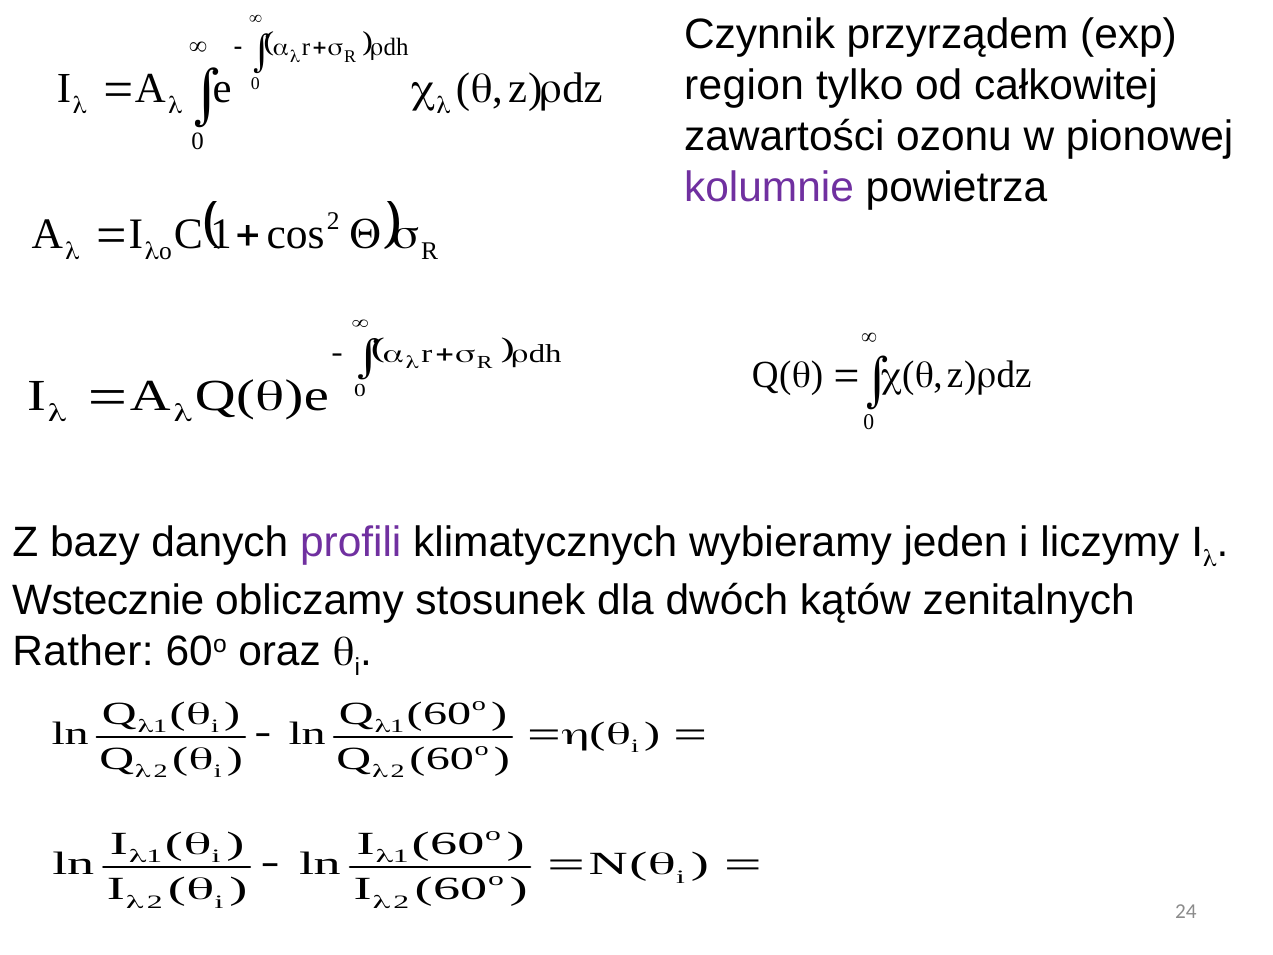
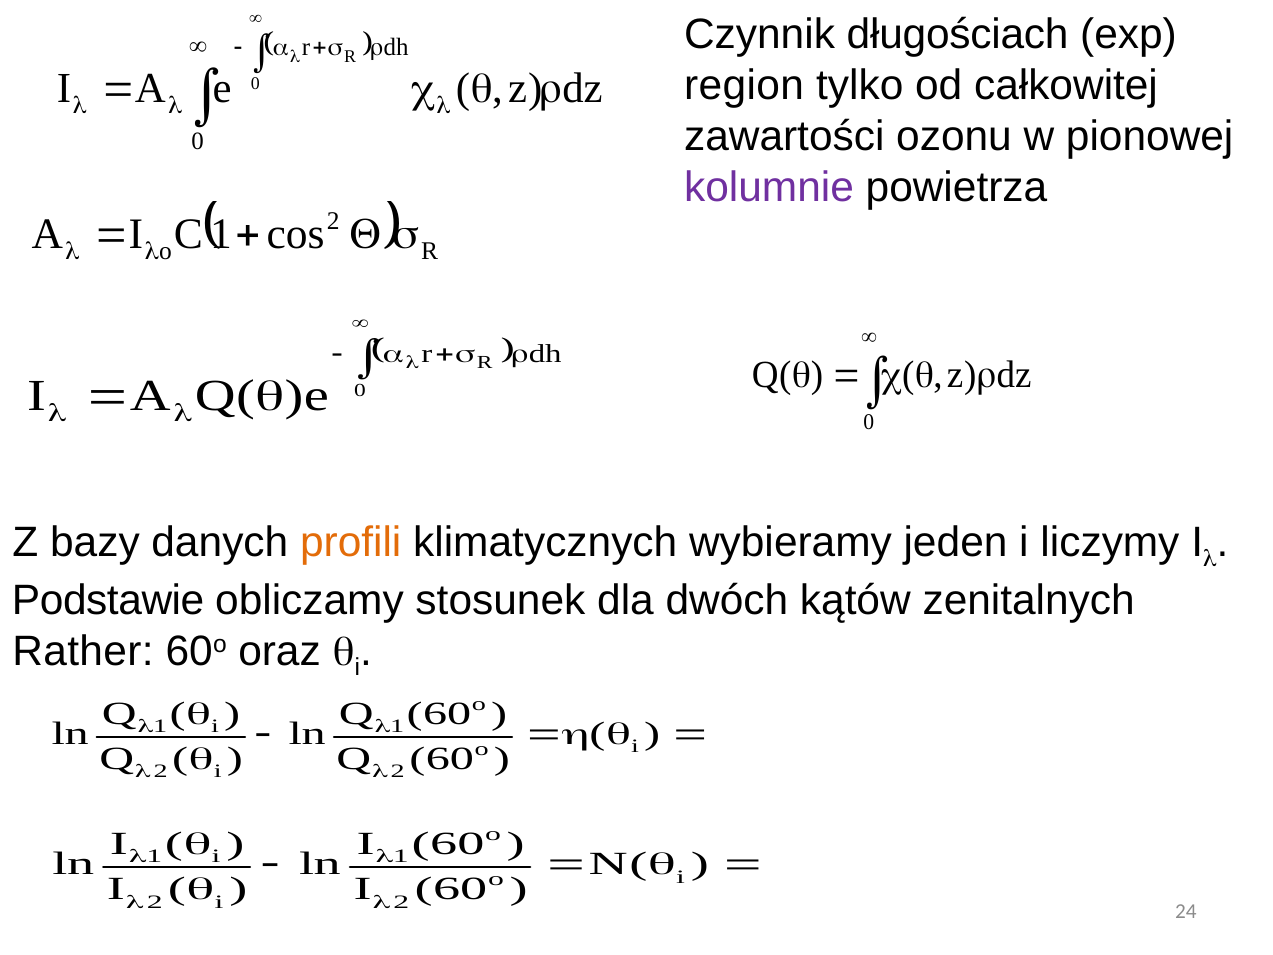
przyrządem: przyrządem -> długościach
profili colour: purple -> orange
Wstecznie: Wstecznie -> Podstawie
